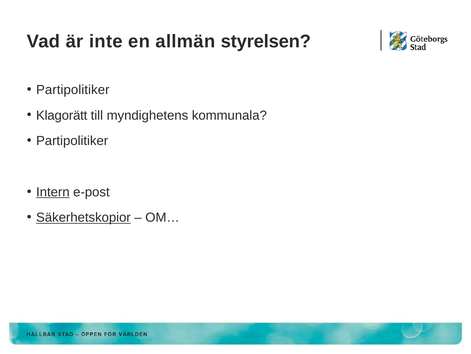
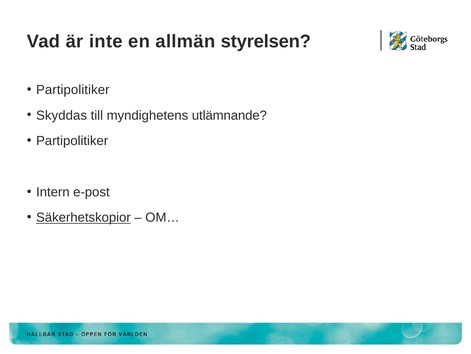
Klagorätt: Klagorätt -> Skyddas
kommunala: kommunala -> utlämnande
Intern underline: present -> none
